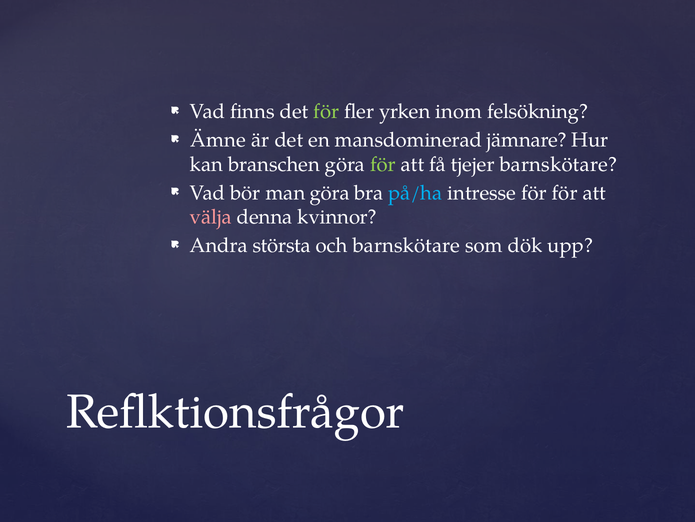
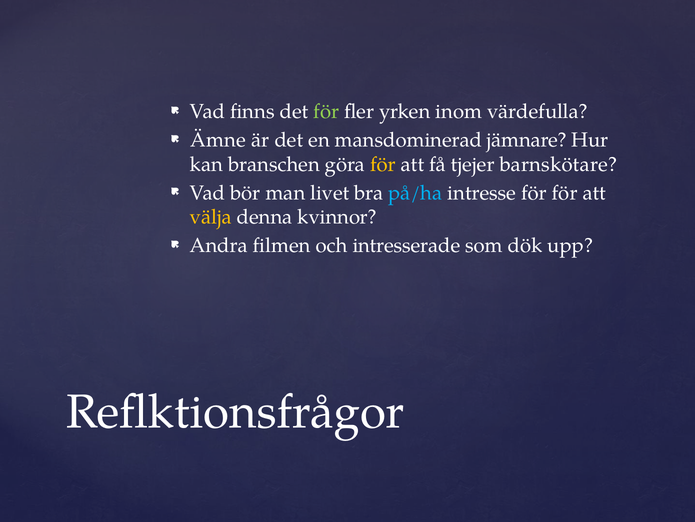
felsökning: felsökning -> värdefulla
för at (383, 164) colour: light green -> yellow
man göra: göra -> livet
välja colour: pink -> yellow
största: största -> filmen
och barnskötare: barnskötare -> intresserade
